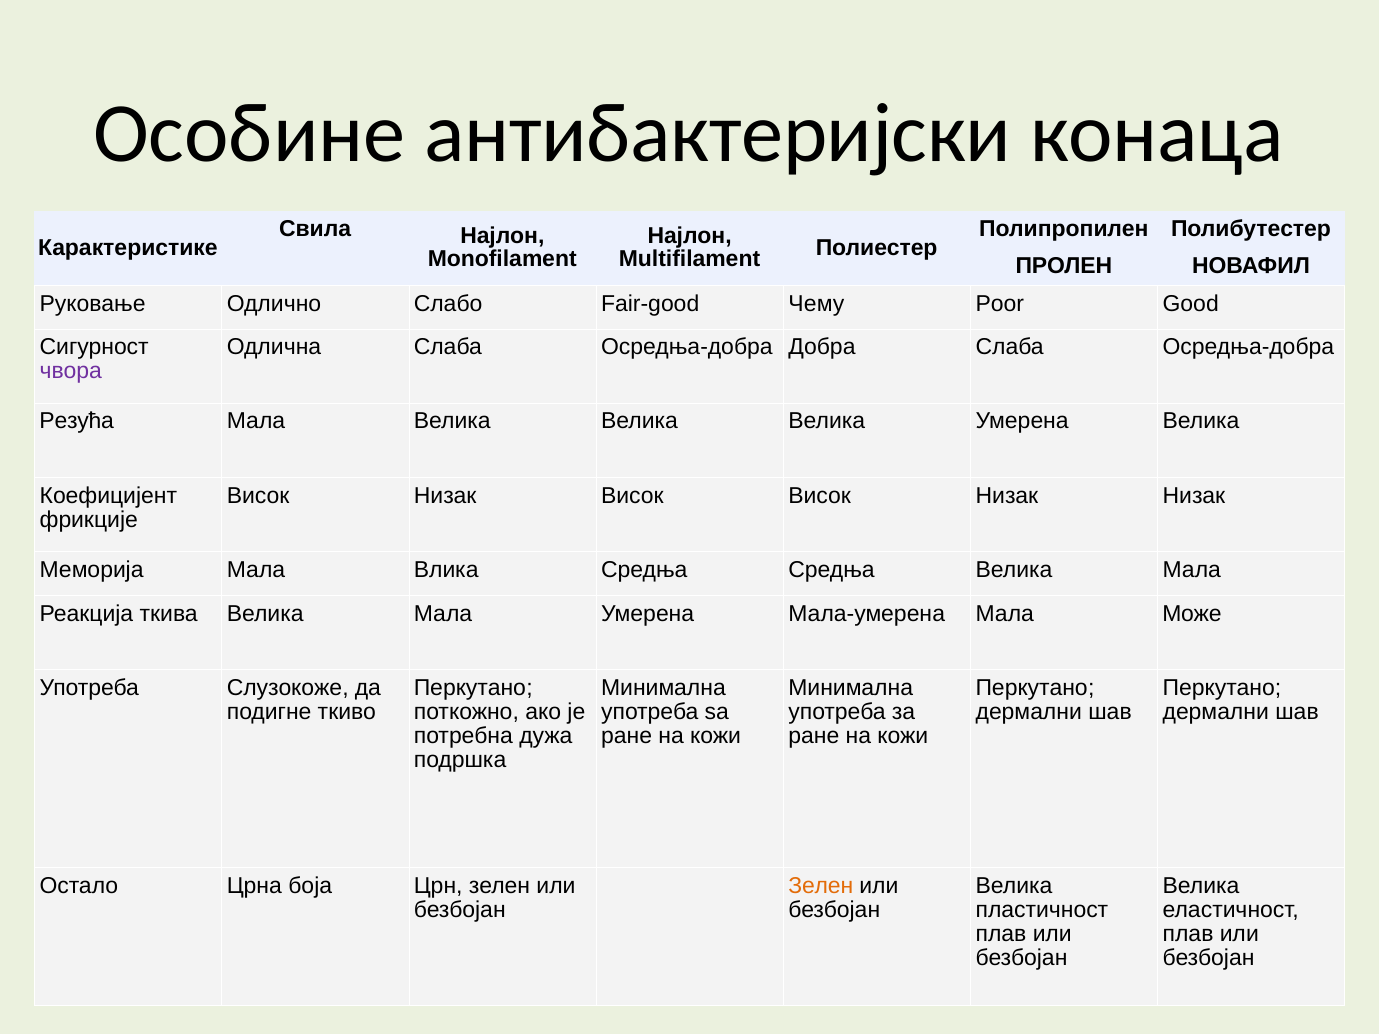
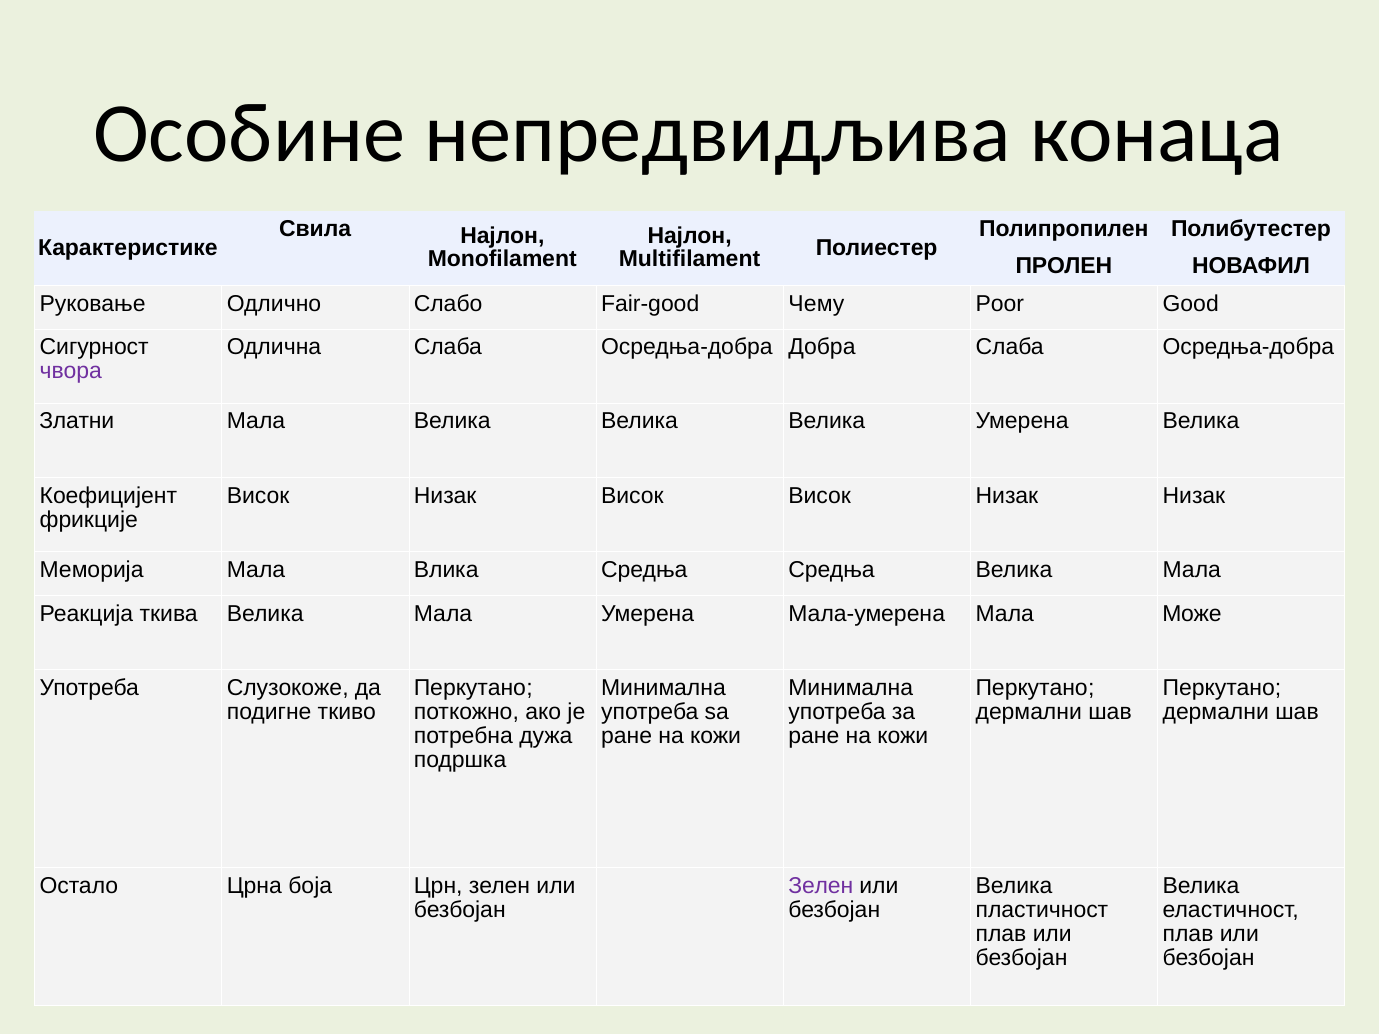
антибактеријски: антибактеријски -> непредвидљива
Резућа: Резућа -> Златни
Зелен at (821, 886) colour: orange -> purple
